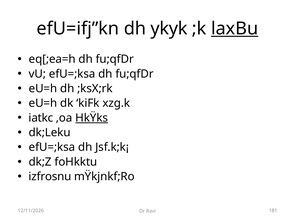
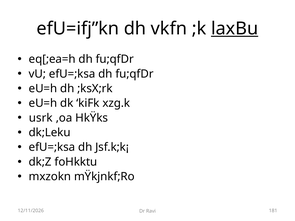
ykyk: ykyk -> vkfn
iatkc: iatkc -> usrk
HkŸks underline: present -> none
izfrosnu: izfrosnu -> mxzokn
